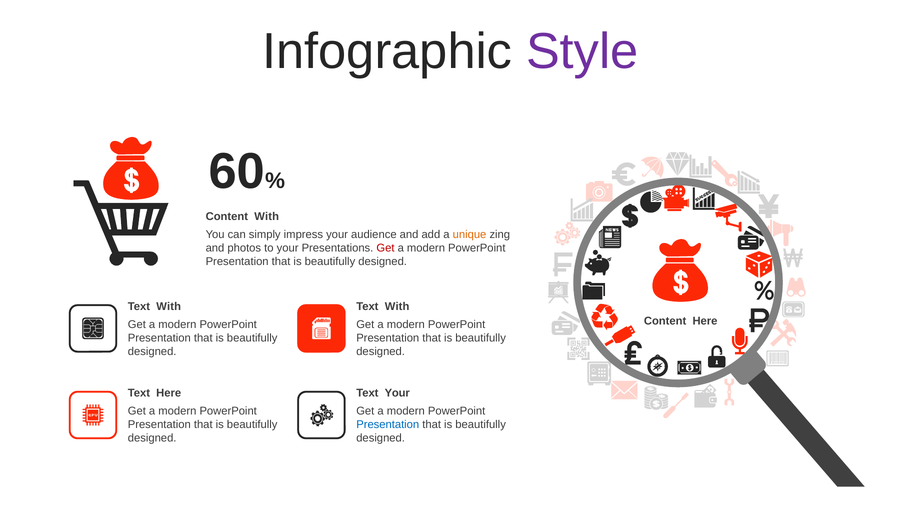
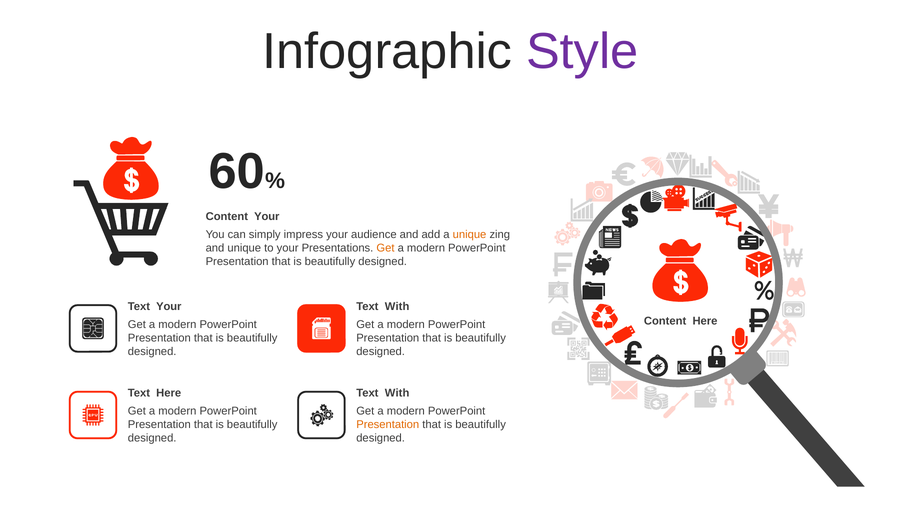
Content With: With -> Your
and photos: photos -> unique
Get at (385, 248) colour: red -> orange
With at (169, 306): With -> Your
Your at (397, 393): Your -> With
Presentation at (388, 424) colour: blue -> orange
